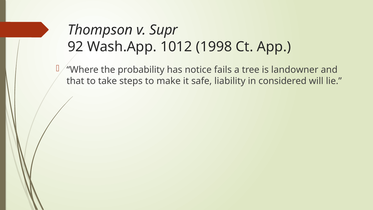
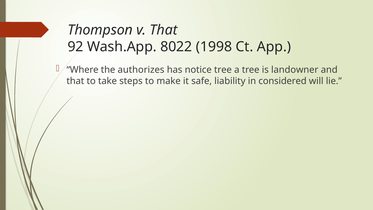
v Supr: Supr -> That
1012: 1012 -> 8022
probability: probability -> authorizes
notice fails: fails -> tree
